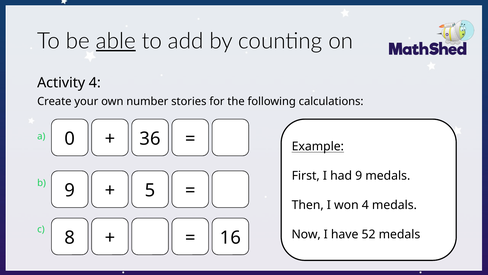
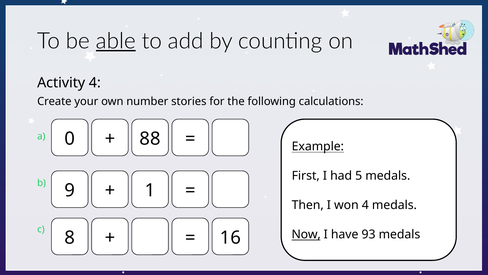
36: 36 -> 88
had 9: 9 -> 5
5: 5 -> 1
Now underline: none -> present
52: 52 -> 93
